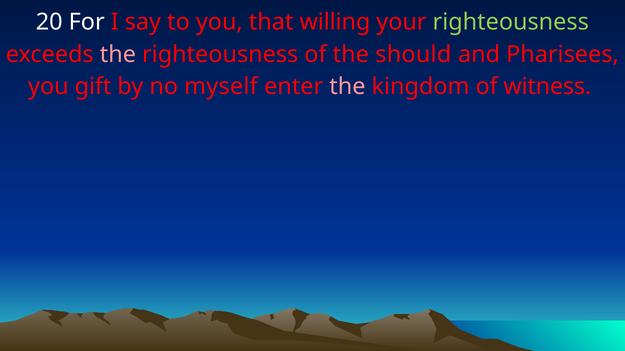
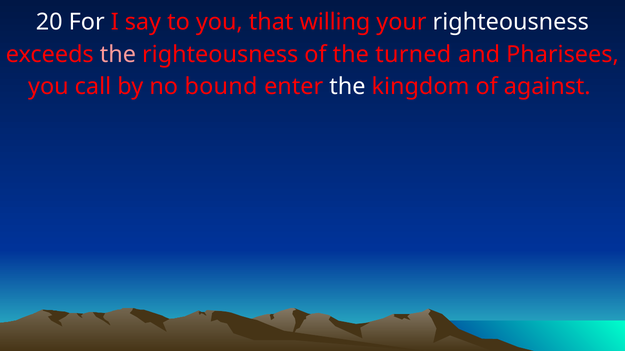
righteousness at (511, 22) colour: light green -> white
should: should -> turned
gift: gift -> call
myself: myself -> bound
the at (347, 87) colour: pink -> white
witness: witness -> against
